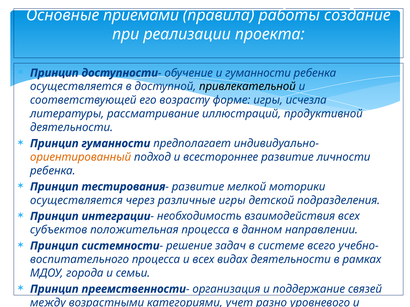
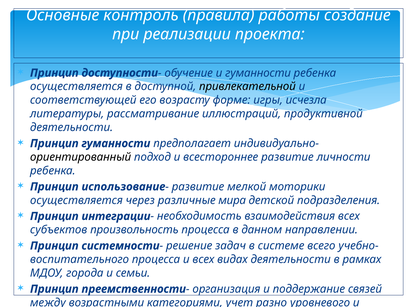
приемами: приемами -> контроль
ориентированный colour: orange -> black
тестирования: тестирования -> использование
различные игры: игры -> мира
положительная: положительная -> произвольность
